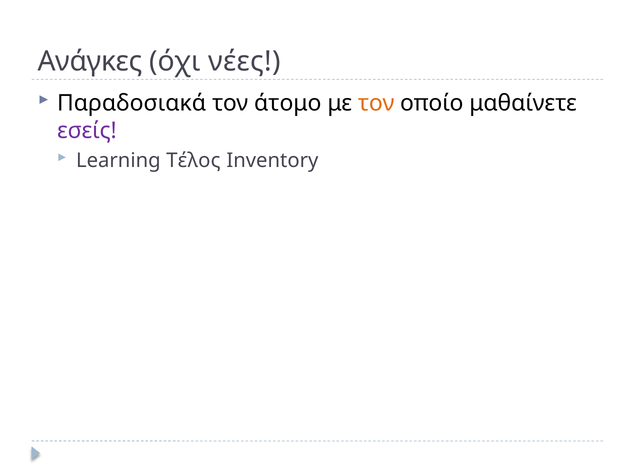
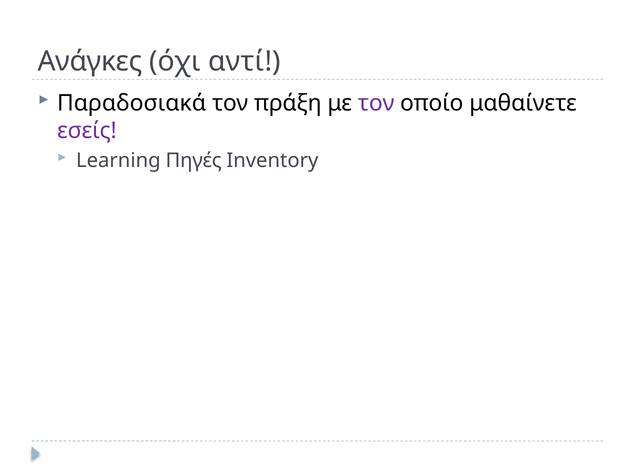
νέες: νέες -> αντί
άτομο: άτομο -> πράξη
τον at (376, 103) colour: orange -> purple
Τέλος: Τέλος -> Πηγές
